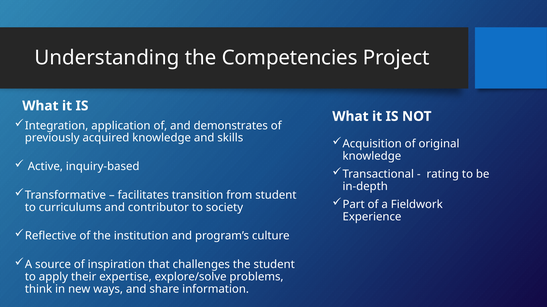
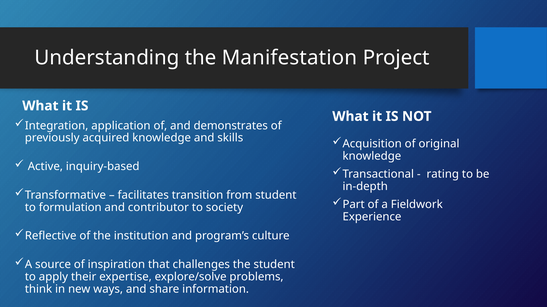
Competencies: Competencies -> Manifestation
curriculums: curriculums -> formulation
